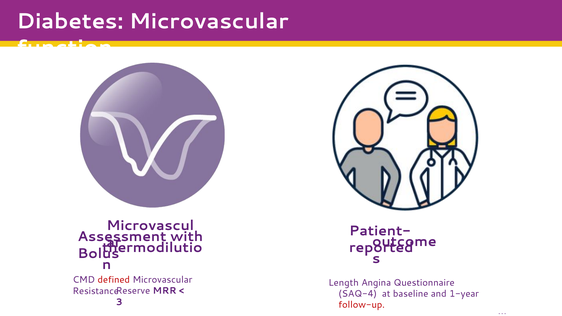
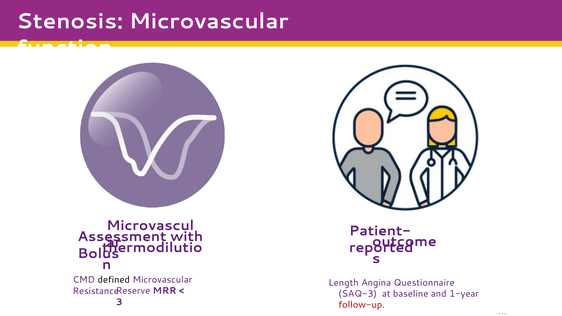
Diabetes: Diabetes -> Stenosis
defined colour: red -> black
SAQ-4: SAQ-4 -> SAQ-3
